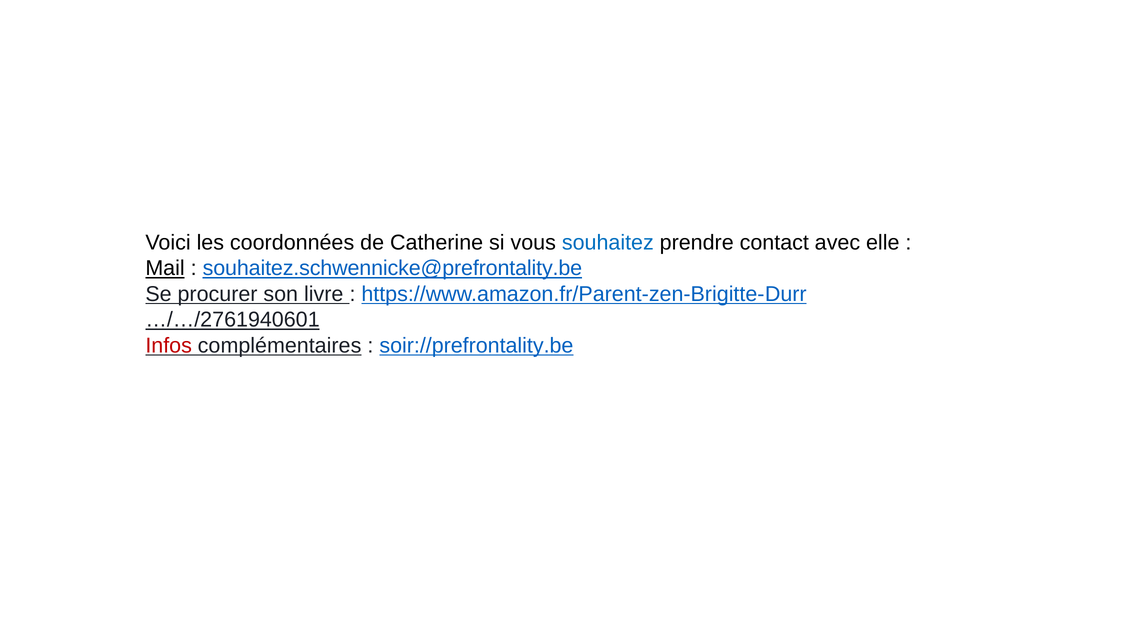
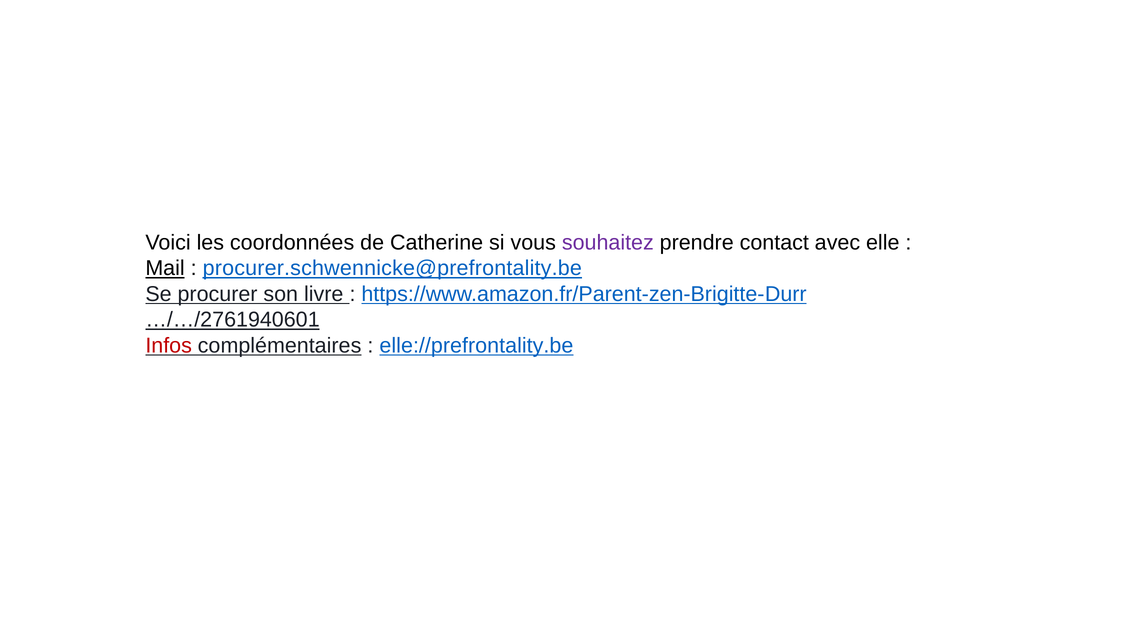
souhaitez colour: blue -> purple
souhaitez.schwennicke@prefrontality.be: souhaitez.schwennicke@prefrontality.be -> procurer.schwennicke@prefrontality.be
soir://prefrontality.be: soir://prefrontality.be -> elle://prefrontality.be
